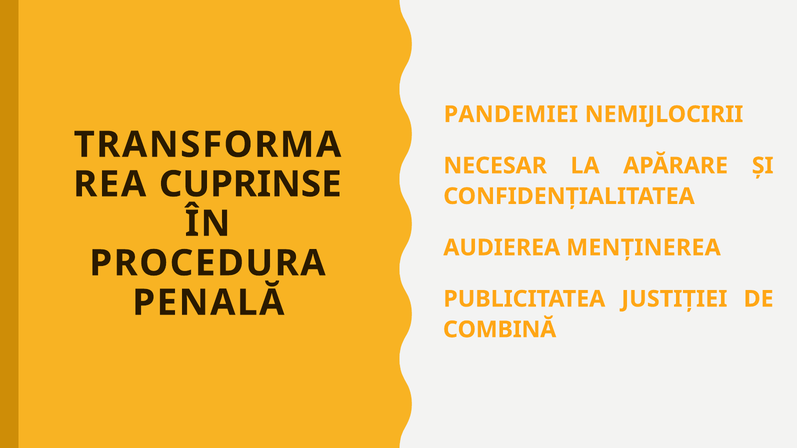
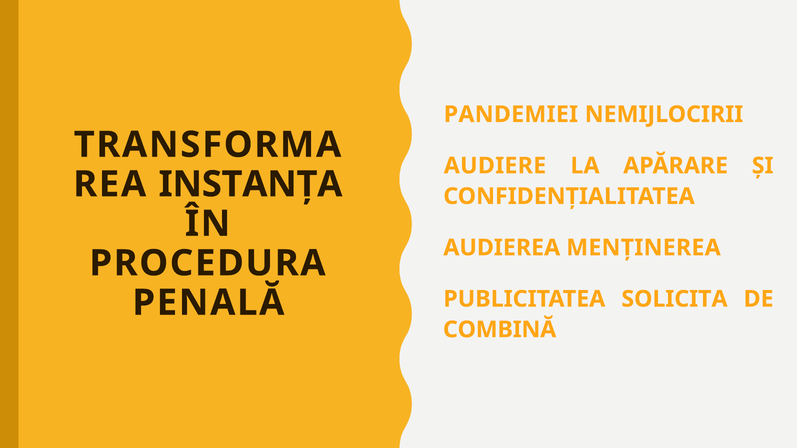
NECESAR: NECESAR -> AUDIERE
CUPRINSE: CUPRINSE -> INSTANȚA
JUSTIȚIEI: JUSTIȚIEI -> SOLICITA
